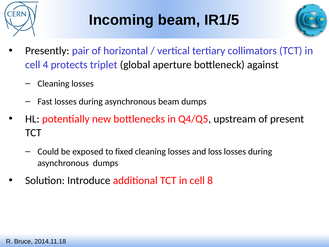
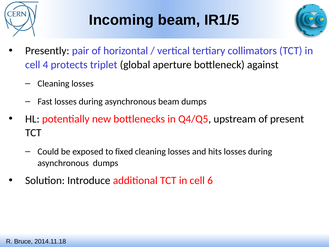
loss: loss -> hits
8: 8 -> 6
